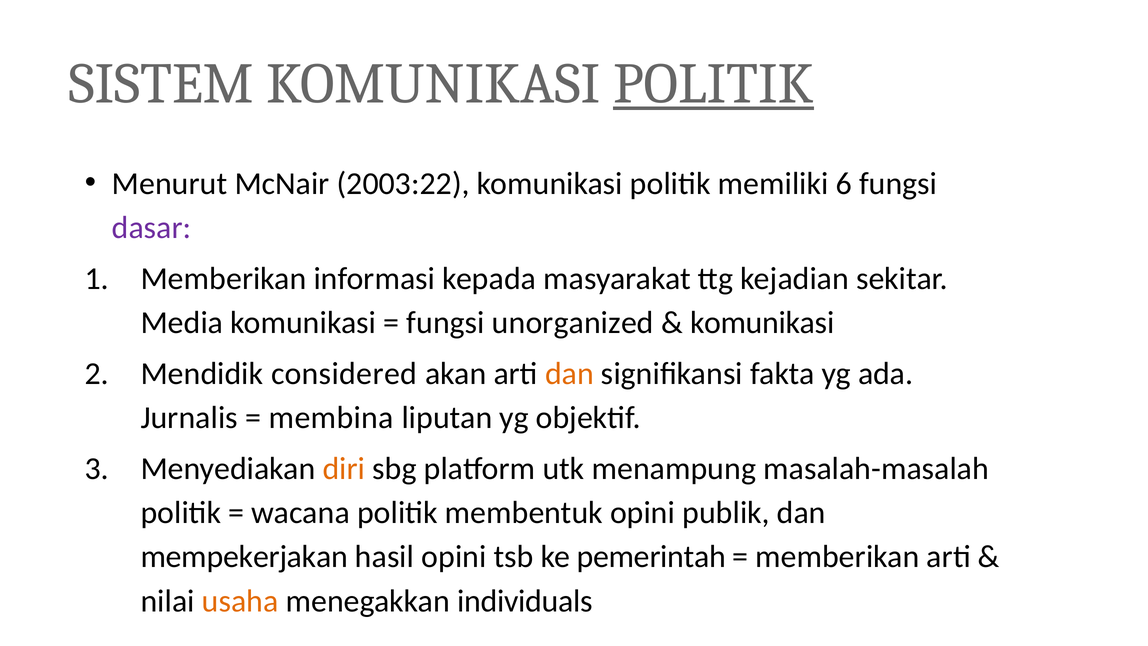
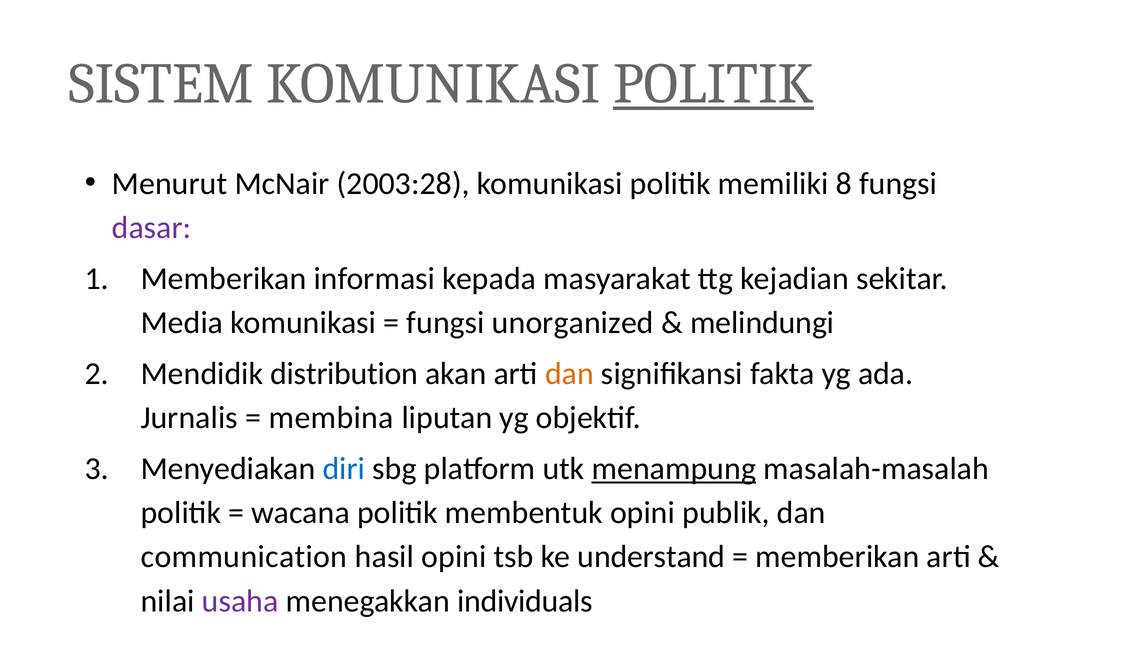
2003:22: 2003:22 -> 2003:28
6: 6 -> 8
komunikasi at (762, 323): komunikasi -> melindungi
considered: considered -> distribution
diri colour: orange -> blue
menampung underline: none -> present
mempekerjakan: mempekerjakan -> communication
pemerintah: pemerintah -> understand
usaha colour: orange -> purple
